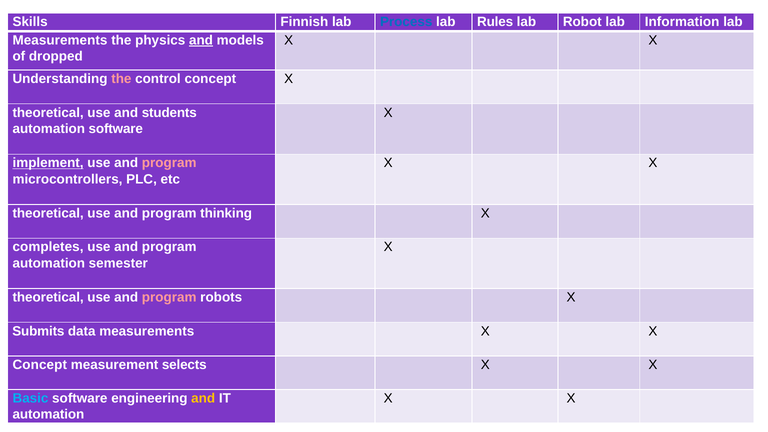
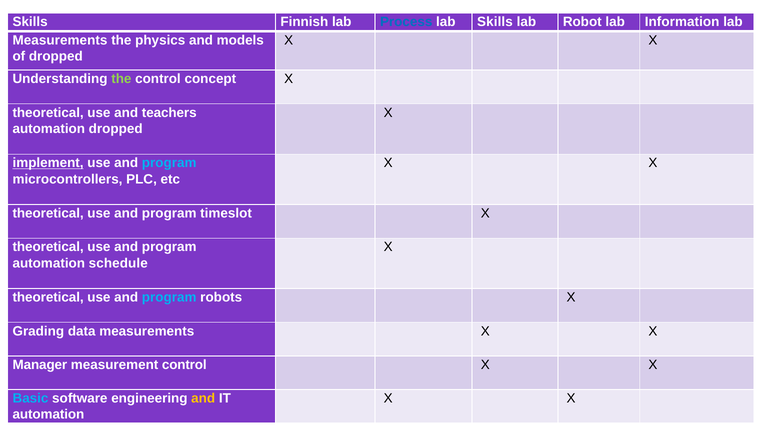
lab Rules: Rules -> Skills
and at (201, 40) underline: present -> none
the at (121, 79) colour: pink -> light green
students: students -> teachers
automation software: software -> dropped
program at (169, 163) colour: pink -> light blue
thinking: thinking -> timeslot
completes at (48, 247): completes -> theoretical
semester: semester -> schedule
program at (169, 297) colour: pink -> light blue
Submits: Submits -> Grading
Concept at (40, 365): Concept -> Manager
measurement selects: selects -> control
